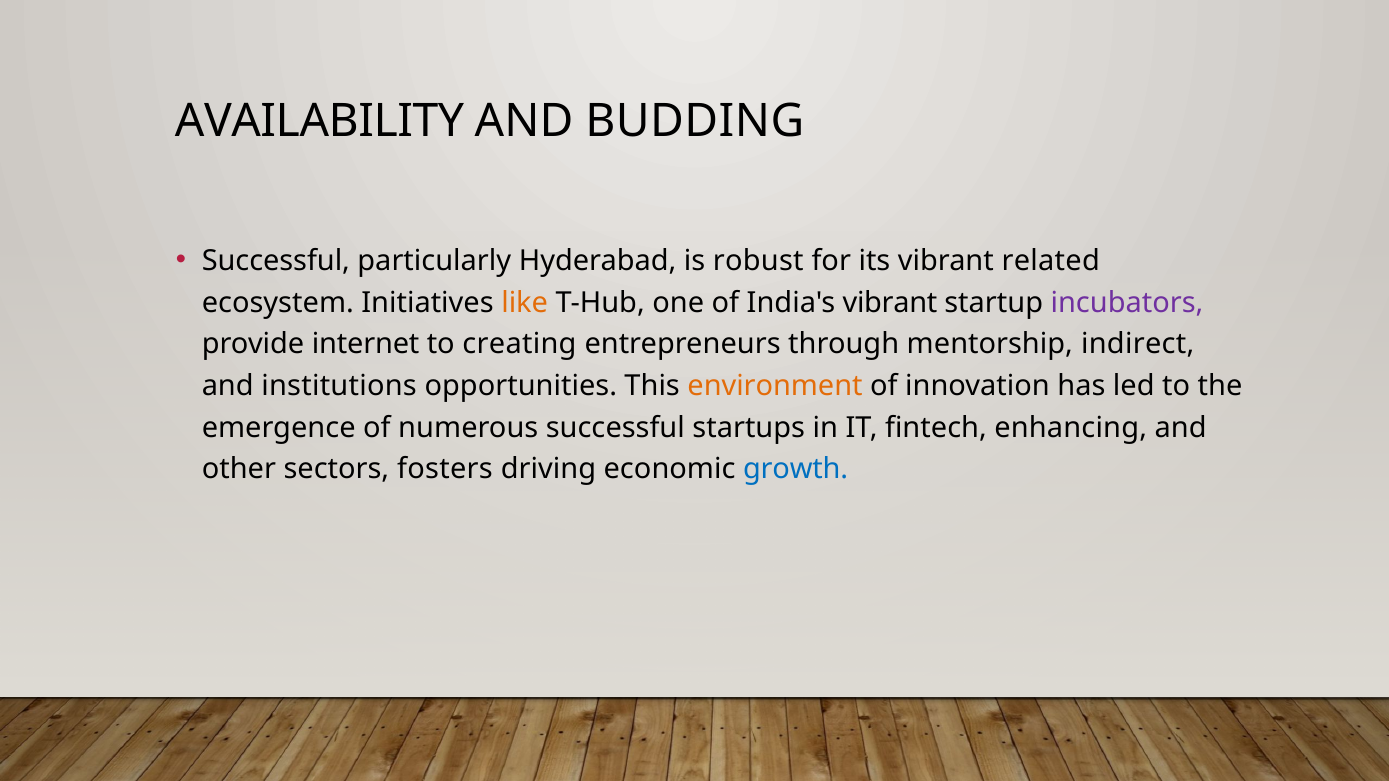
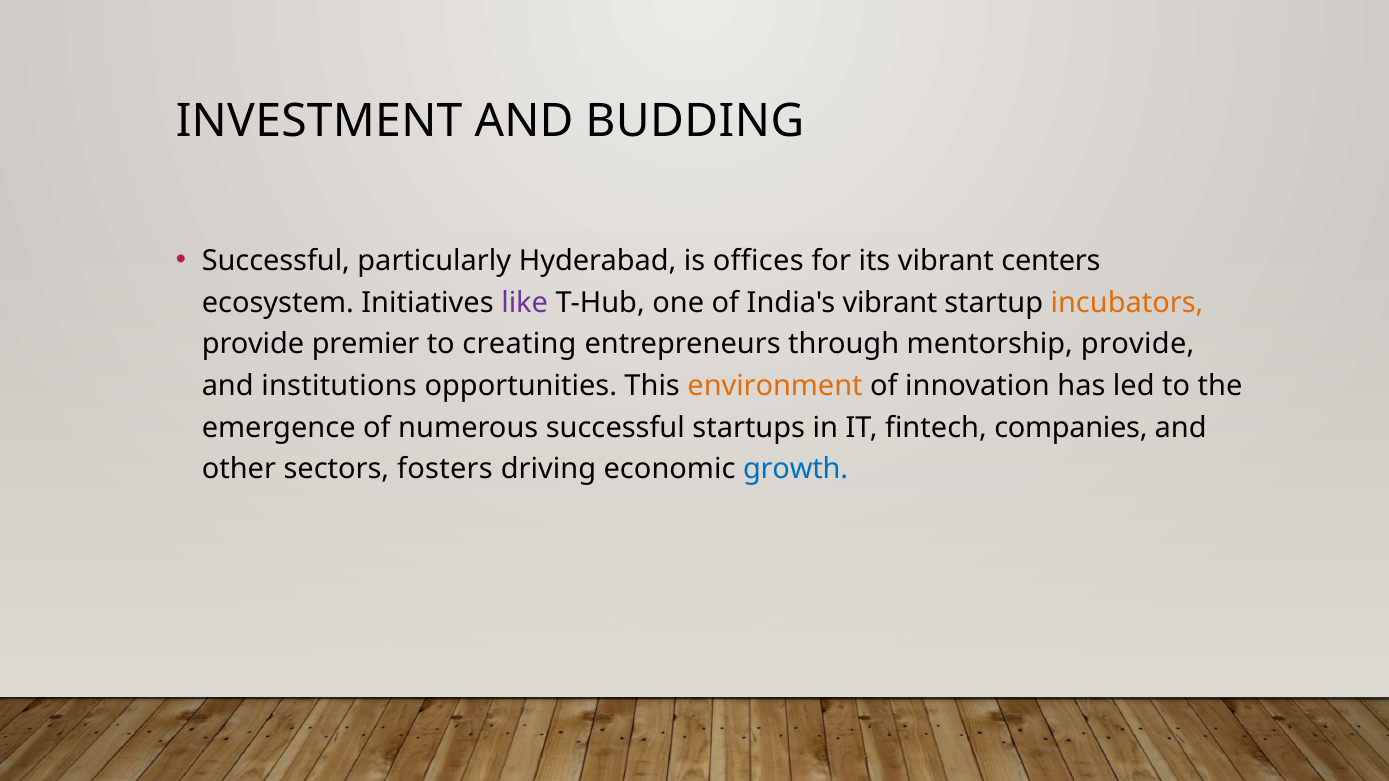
AVAILABILITY: AVAILABILITY -> INVESTMENT
robust: robust -> offices
related: related -> centers
like colour: orange -> purple
incubators colour: purple -> orange
internet: internet -> premier
mentorship indirect: indirect -> provide
enhancing: enhancing -> companies
